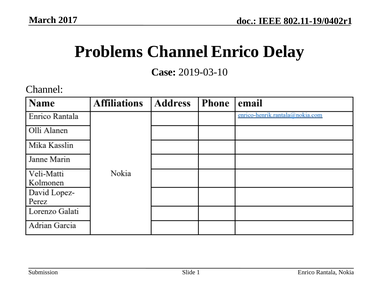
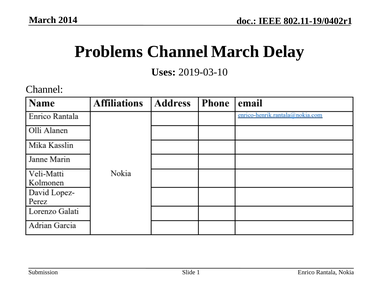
2017: 2017 -> 2014
Channel Enrico: Enrico -> March
Case: Case -> Uses
